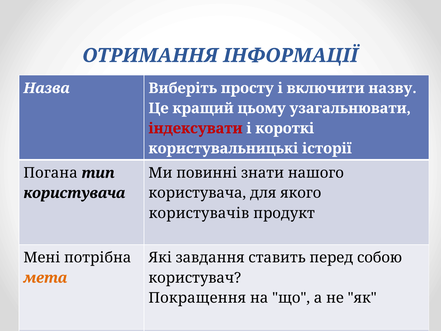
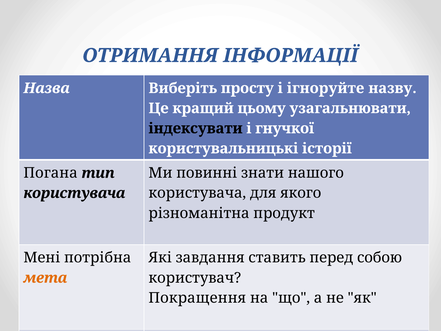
включити: включити -> ігноруйте
індексувати colour: red -> black
короткі: короткі -> гнучкої
користувачів: користувачів -> різноманітна
